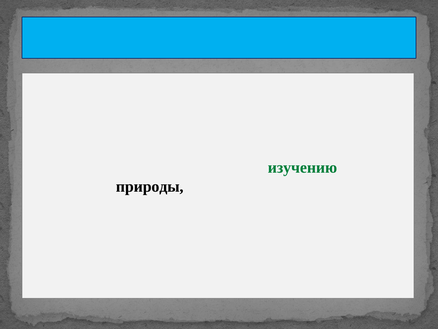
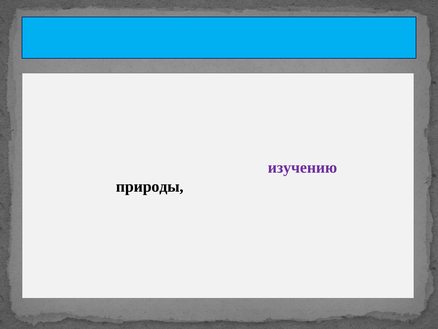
изучению colour: green -> purple
